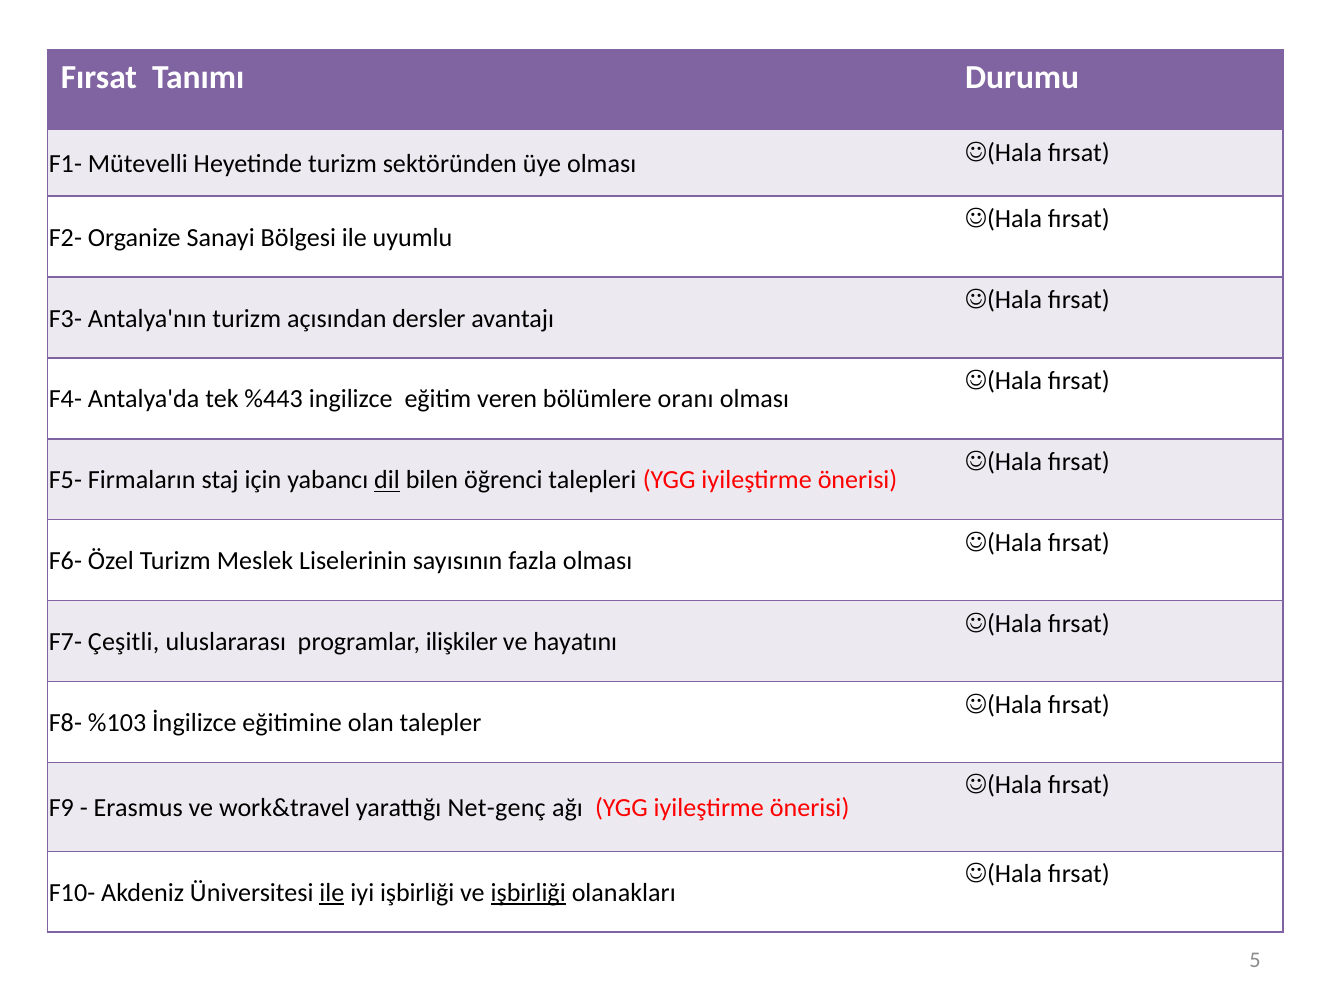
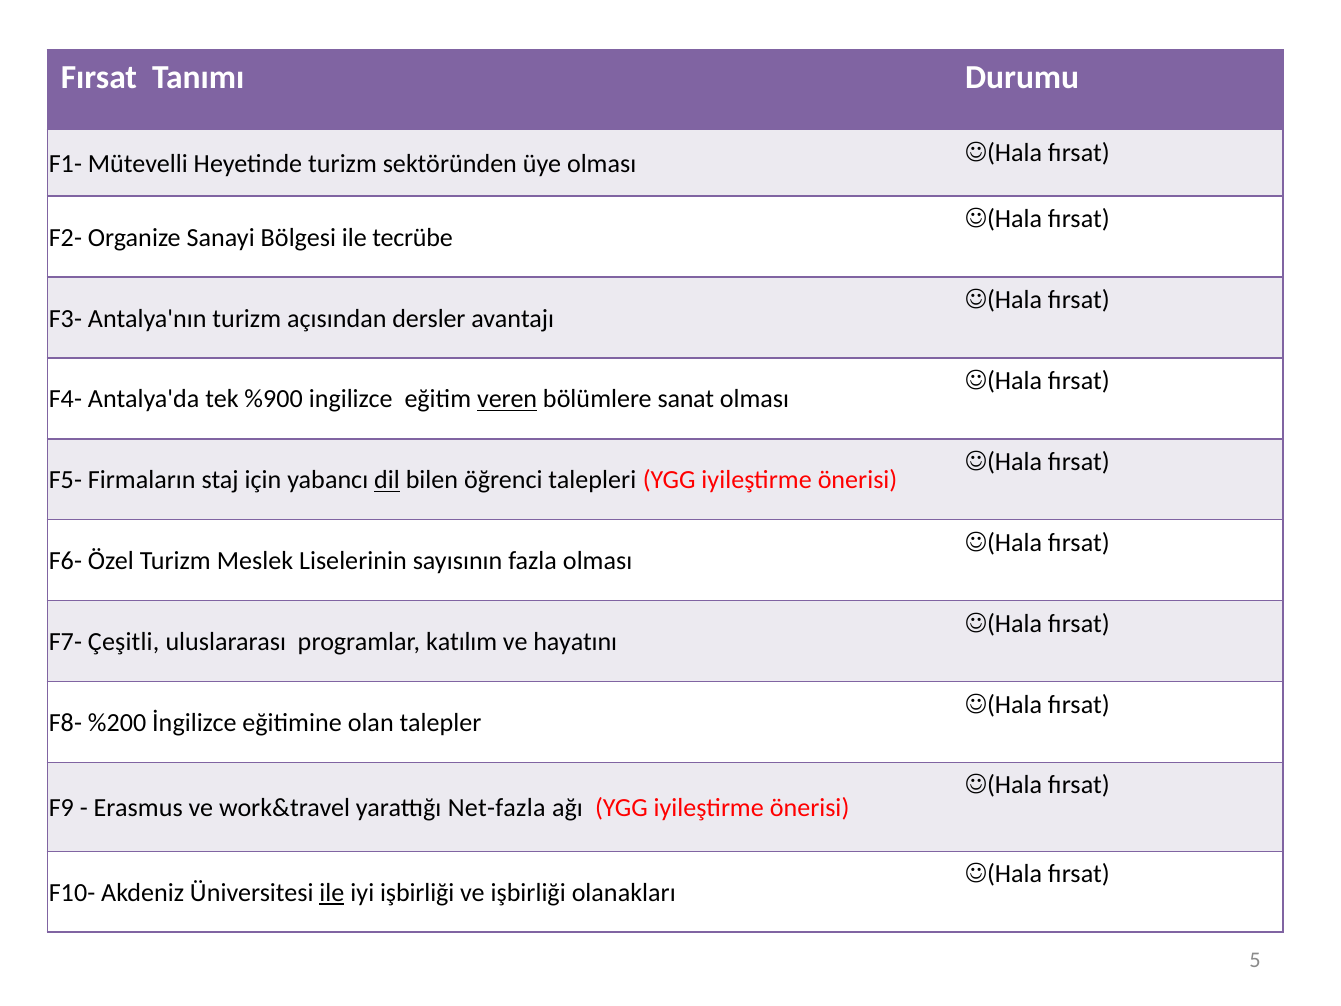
uyumlu: uyumlu -> tecrübe
%443: %443 -> %900
veren underline: none -> present
oranı: oranı -> sanat
ilişkiler: ilişkiler -> katılım
%103: %103 -> %200
Net-genç: Net-genç -> Net-fazla
işbirliği at (528, 893) underline: present -> none
